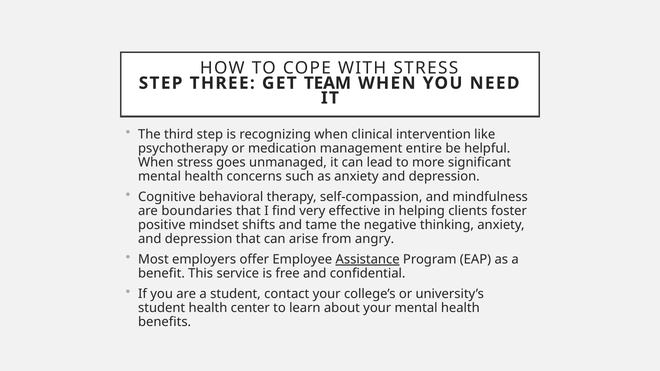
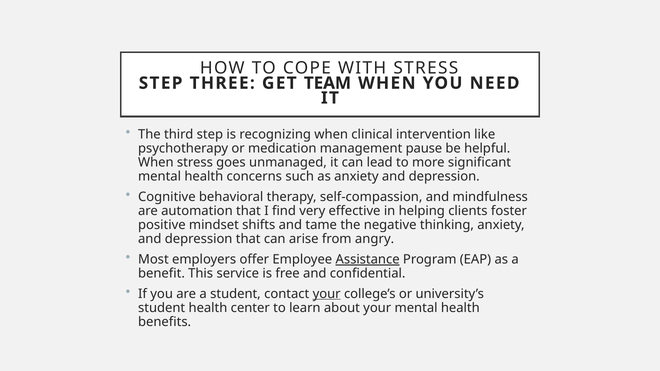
entire: entire -> pause
boundaries: boundaries -> automation
your at (327, 294) underline: none -> present
